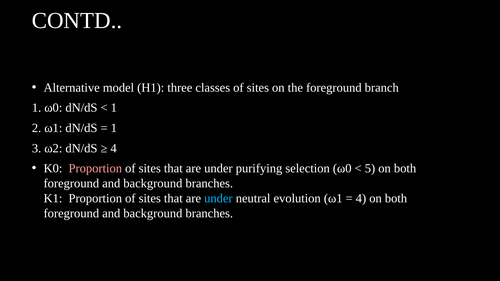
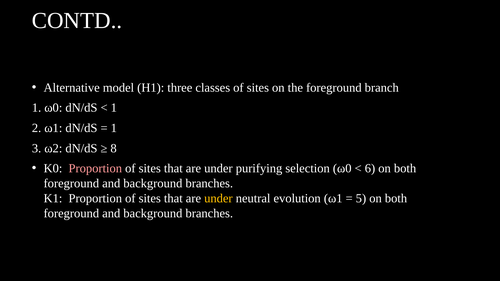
4 at (114, 148): 4 -> 8
5: 5 -> 6
under at (218, 199) colour: light blue -> yellow
4 at (361, 199): 4 -> 5
